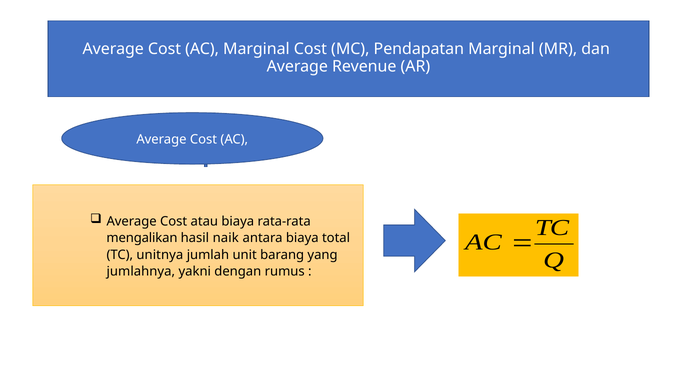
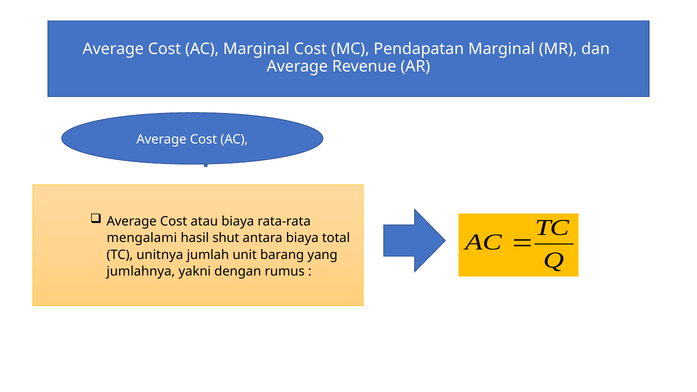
mengalikan: mengalikan -> mengalami
naik: naik -> shut
